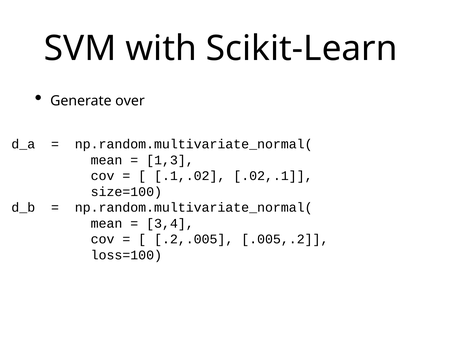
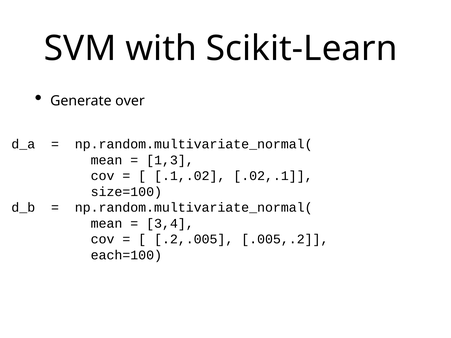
loss=100: loss=100 -> each=100
